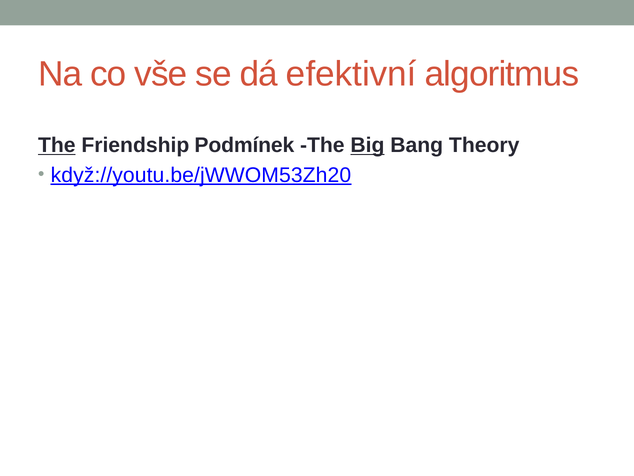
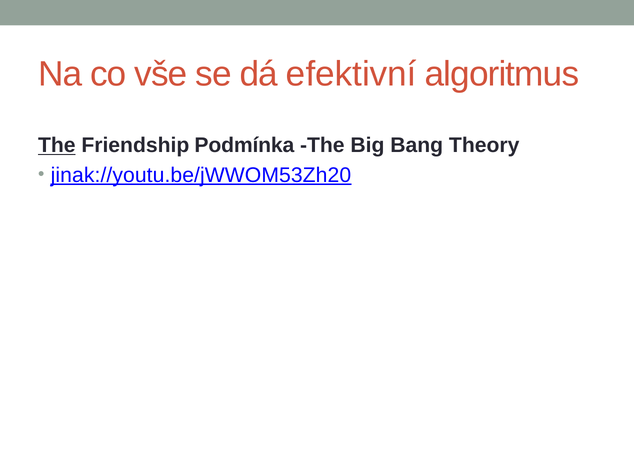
Podmínek: Podmínek -> Podmínka
Big underline: present -> none
když://youtu.be/jWWOM53Zh20: když://youtu.be/jWWOM53Zh20 -> jinak://youtu.be/jWWOM53Zh20
